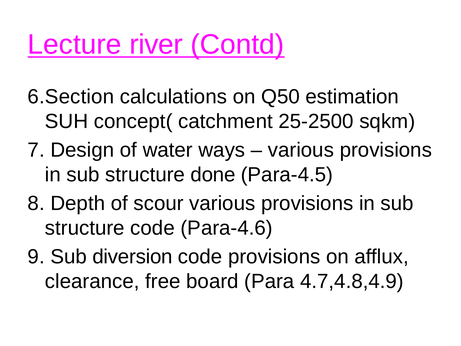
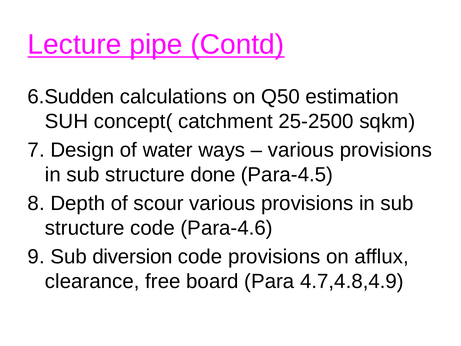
river: river -> pipe
6.Section: 6.Section -> 6.Sudden
